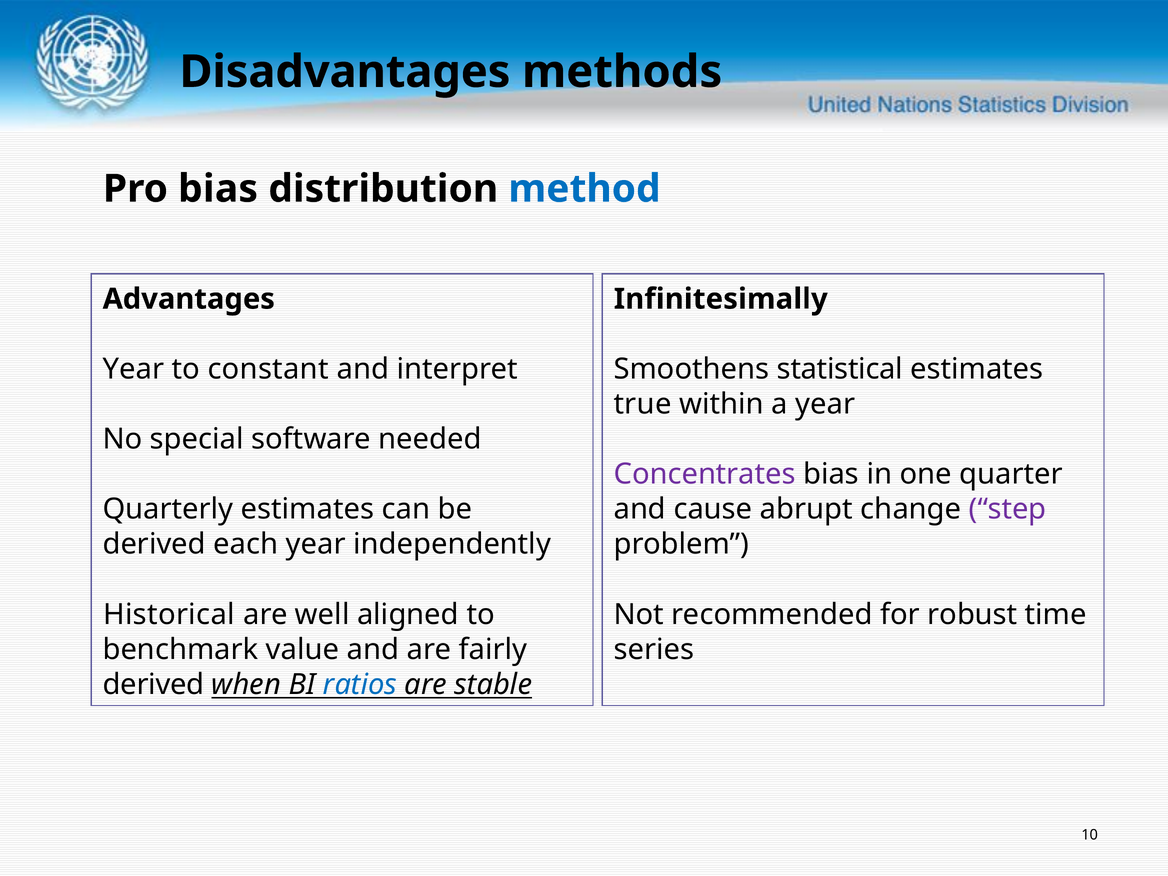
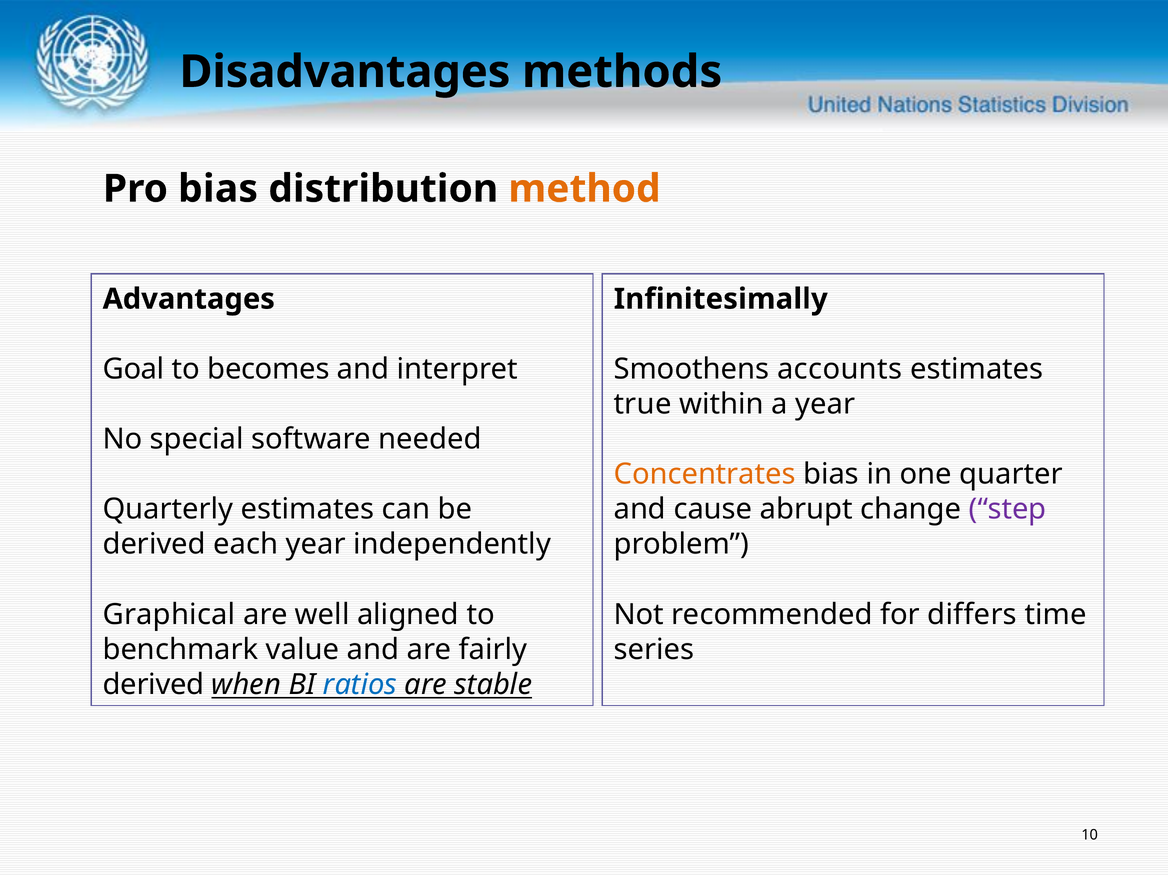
method colour: blue -> orange
Year at (133, 369): Year -> Goal
constant: constant -> becomes
statistical: statistical -> accounts
Concentrates colour: purple -> orange
Historical: Historical -> Graphical
robust: robust -> differs
